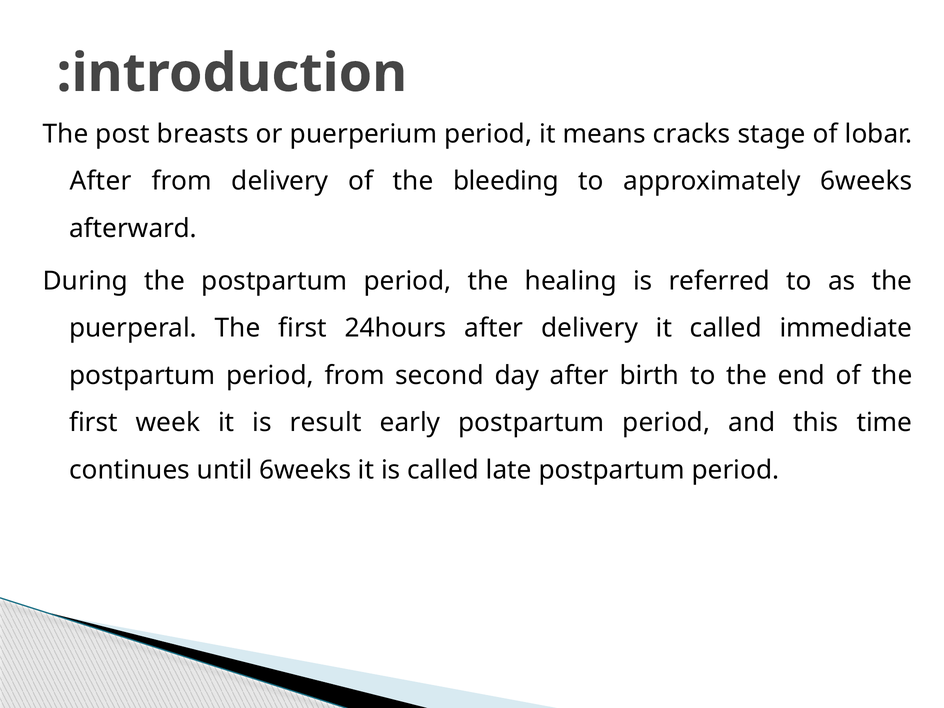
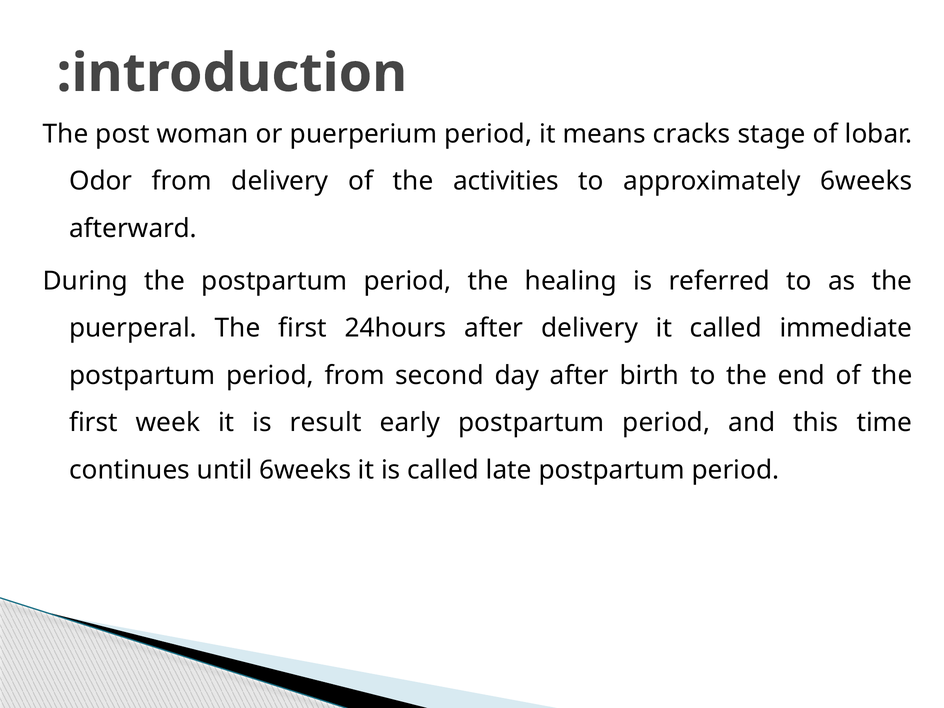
breasts: breasts -> woman
After at (101, 181): After -> Odor
bleeding: bleeding -> activities
